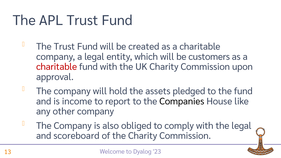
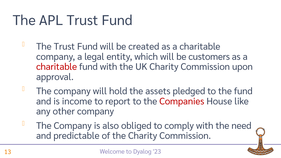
Companies colour: black -> red
the legal: legal -> need
scoreboard: scoreboard -> predictable
